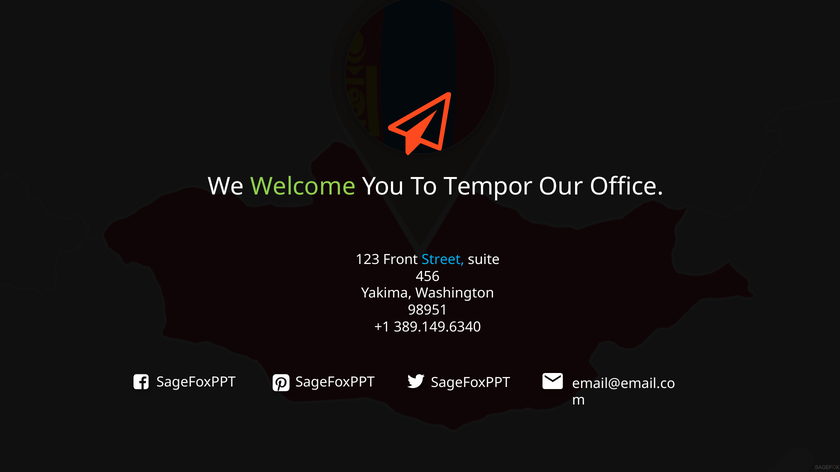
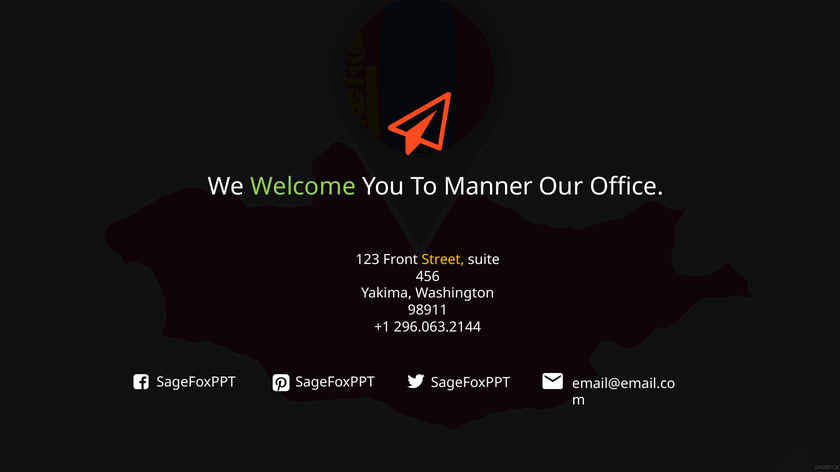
Tempor: Tempor -> Manner
Street colour: light blue -> yellow
98951: 98951 -> 98911
389.149.6340: 389.149.6340 -> 296.063.2144
